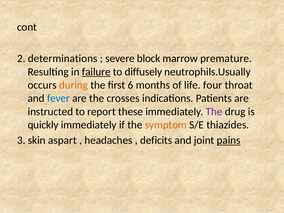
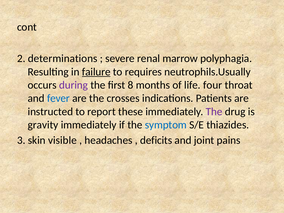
block: block -> renal
premature: premature -> polyphagia
diffusely: diffusely -> requires
during colour: orange -> purple
6: 6 -> 8
quickly: quickly -> gravity
symptom colour: orange -> blue
aspart: aspart -> visible
pains underline: present -> none
